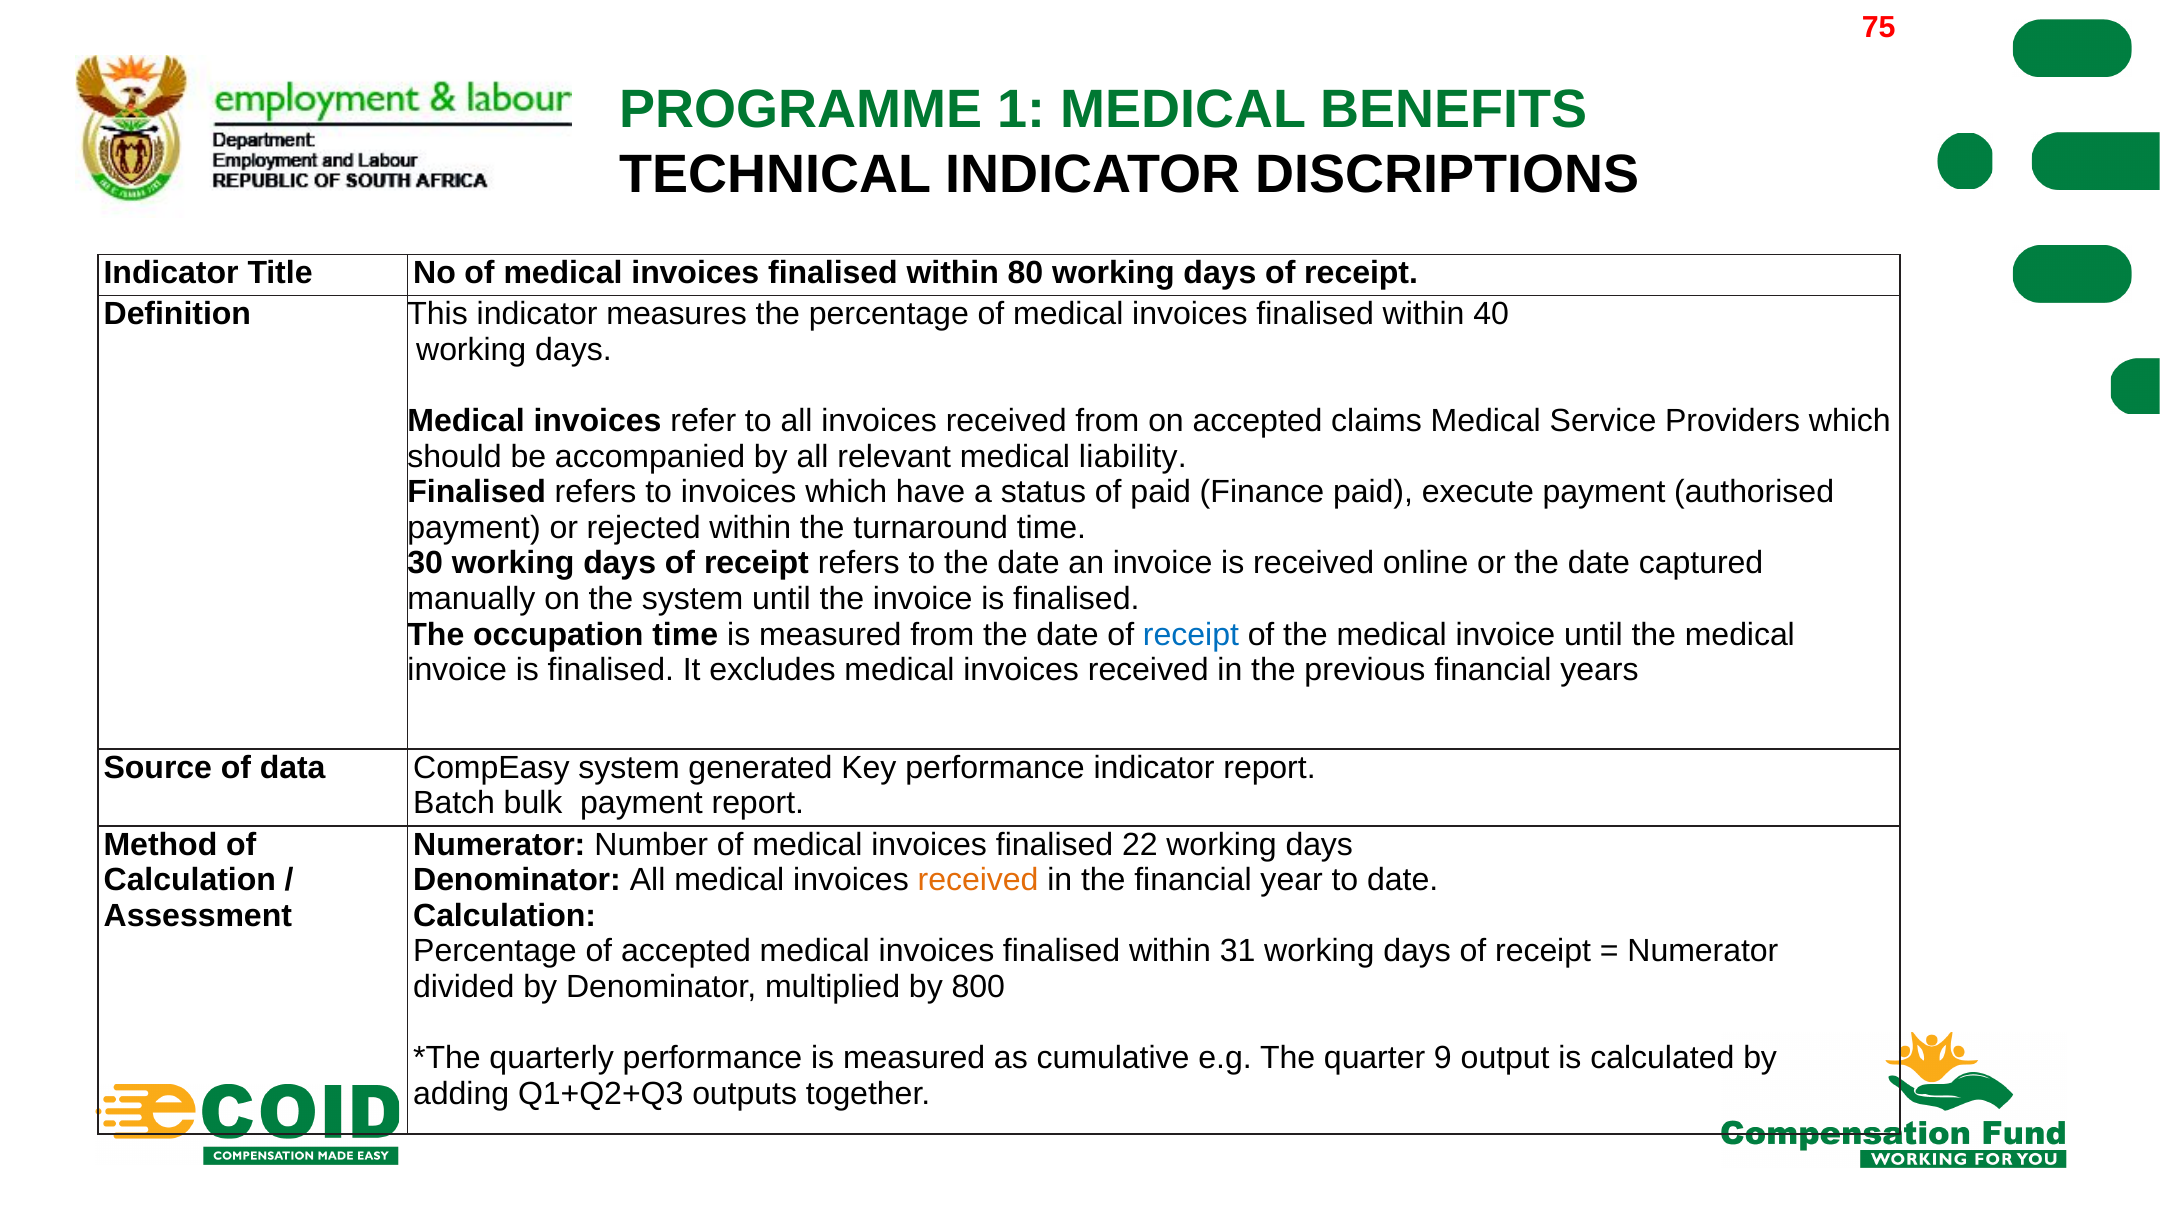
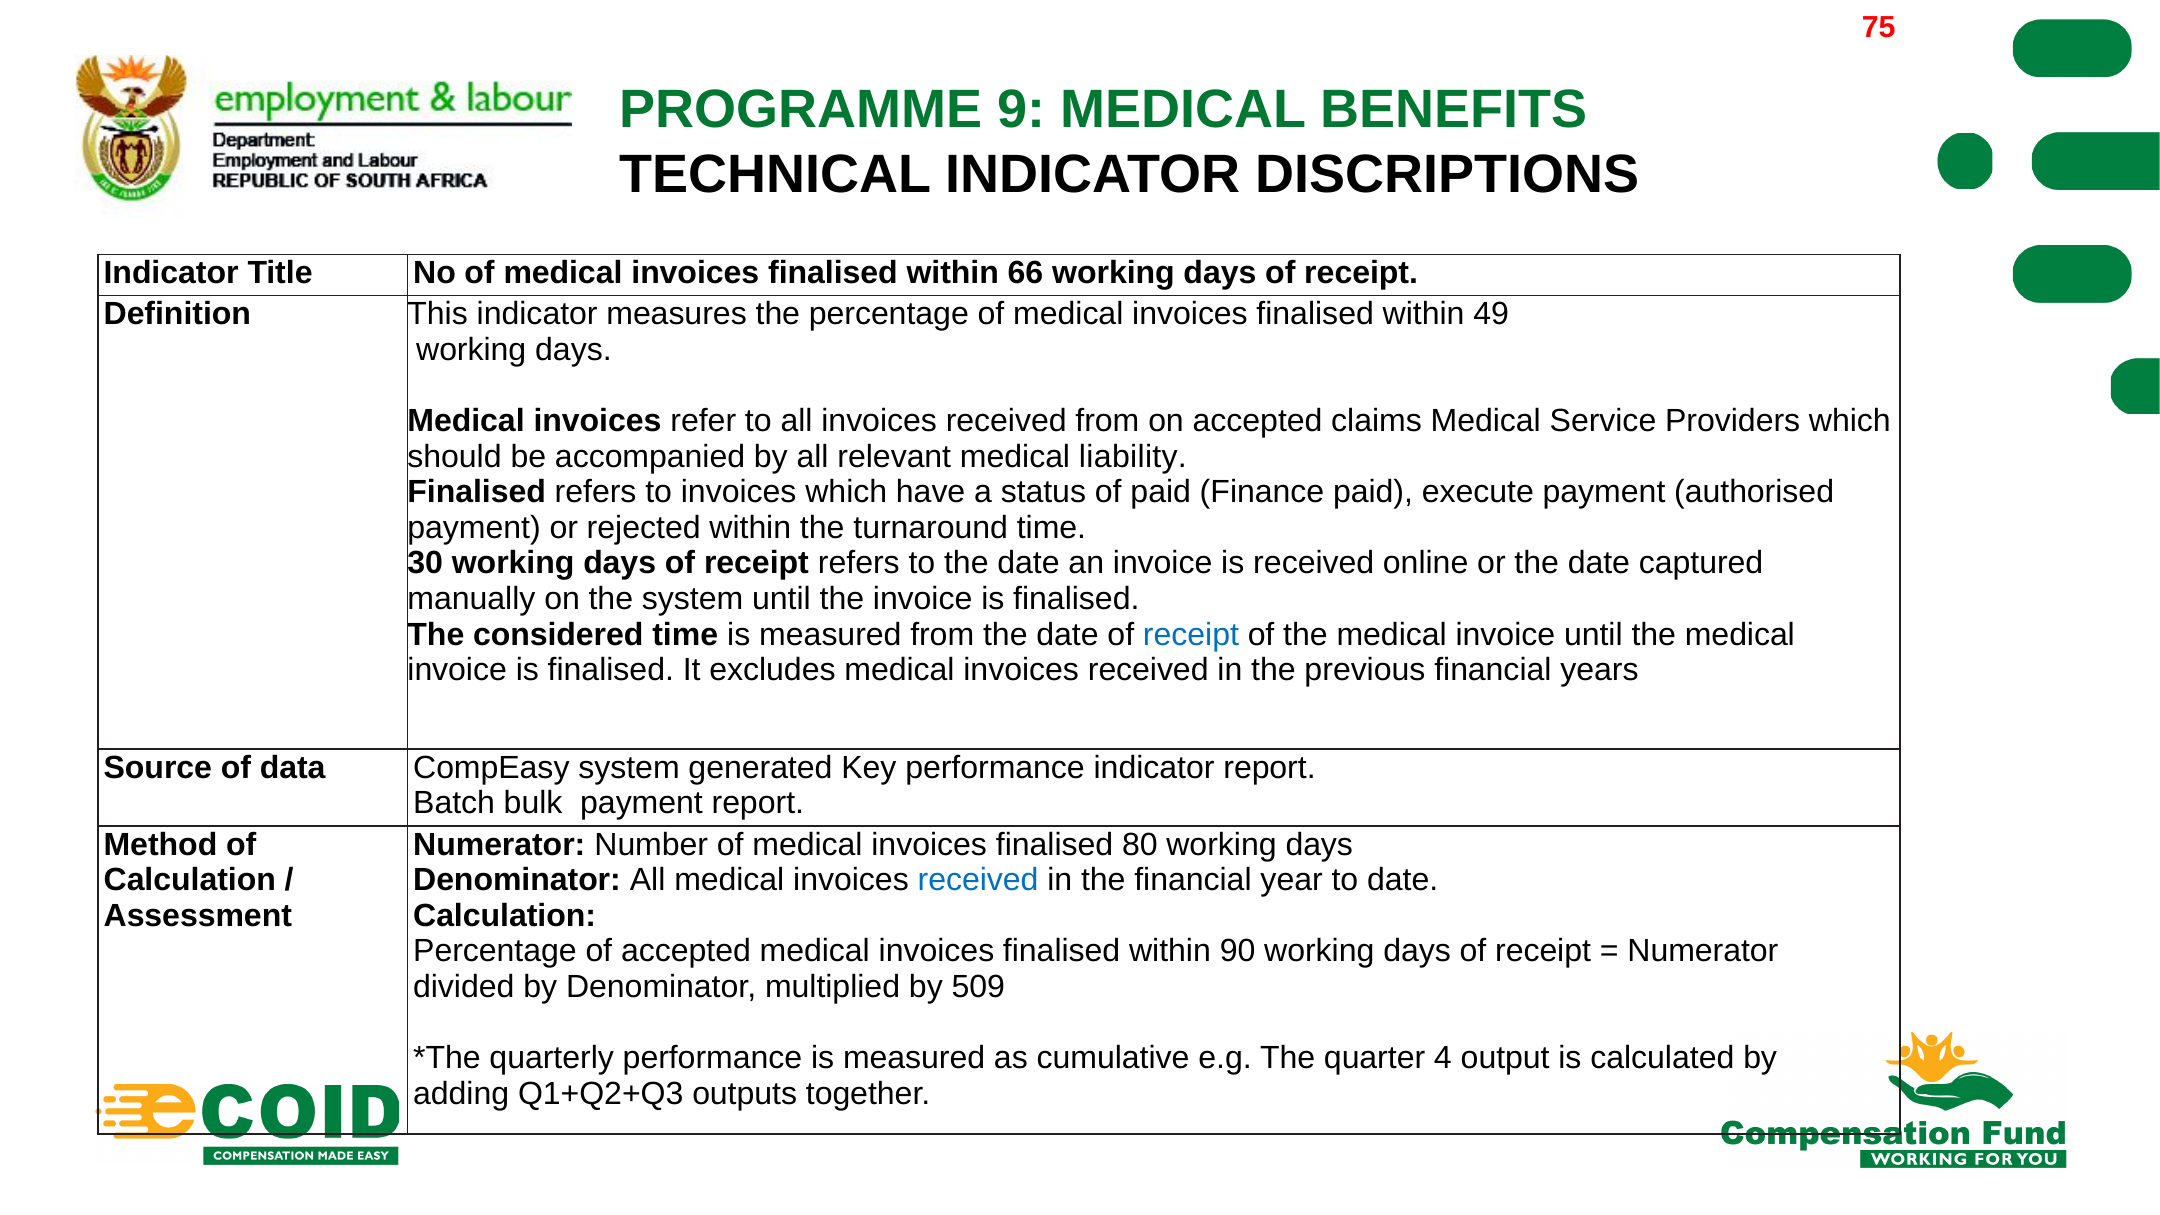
1: 1 -> 9
80: 80 -> 66
40: 40 -> 49
occupation: occupation -> considered
22: 22 -> 80
received at (978, 880) colour: orange -> blue
31: 31 -> 90
800: 800 -> 509
9: 9 -> 4
